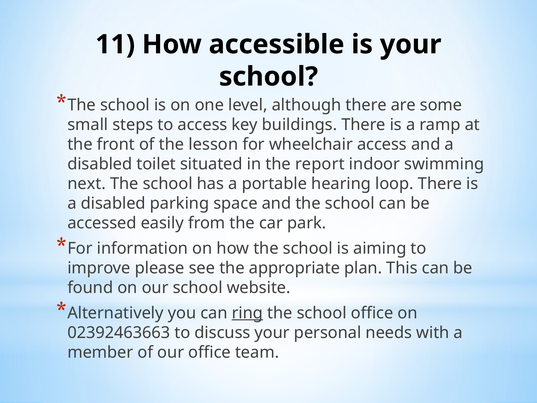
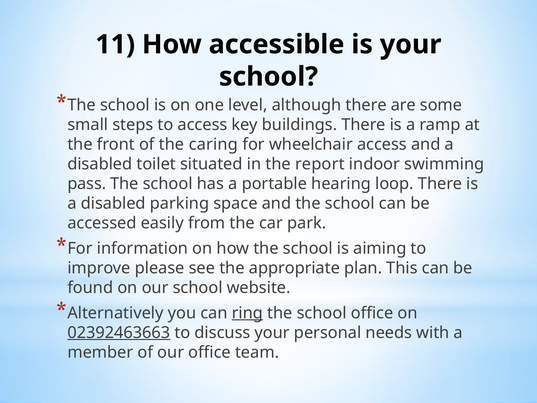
lesson: lesson -> caring
next: next -> pass
02392463663 underline: none -> present
